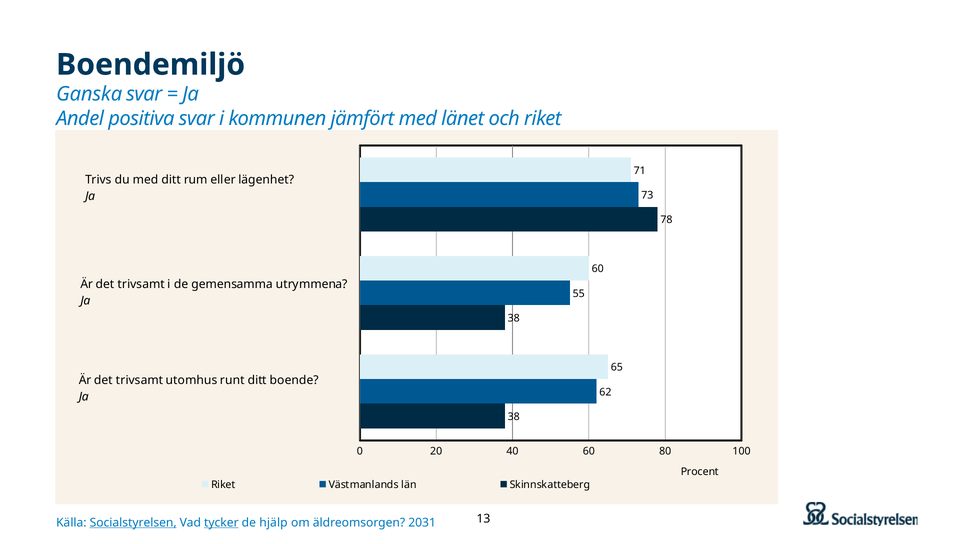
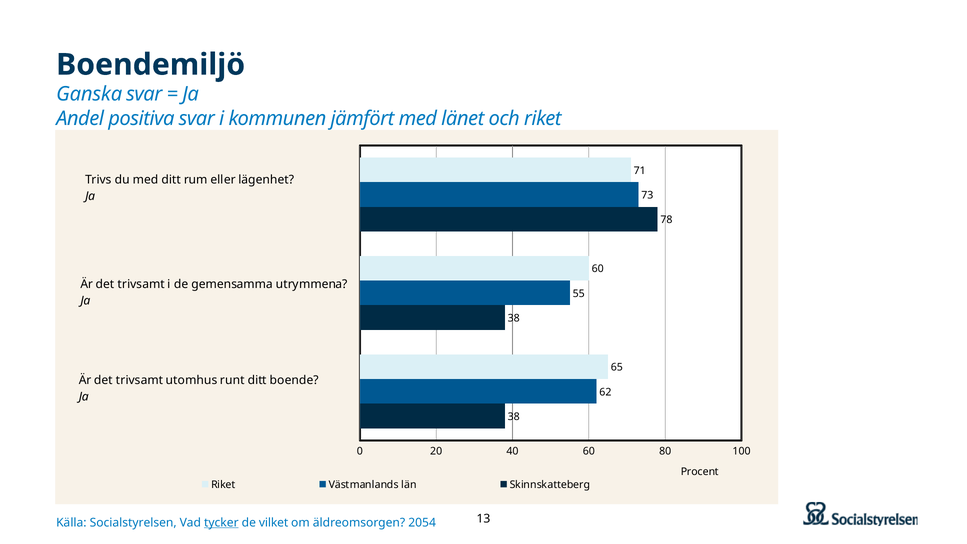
Socialstyrelsen underline: present -> none
hjälp: hjälp -> vilket
2031: 2031 -> 2054
